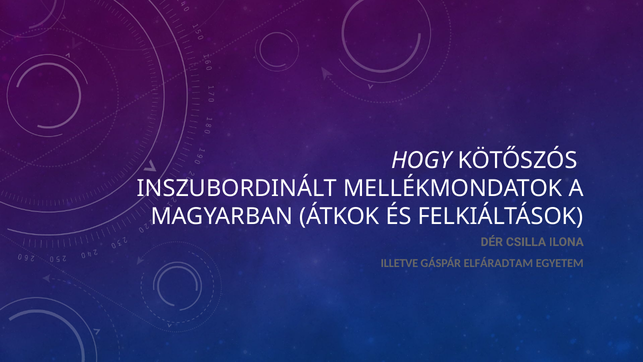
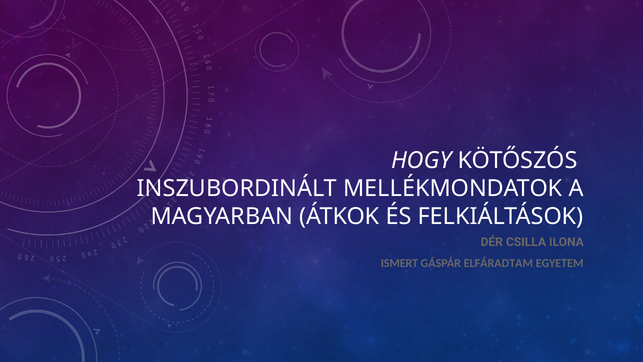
ILLETVE: ILLETVE -> ISMERT
